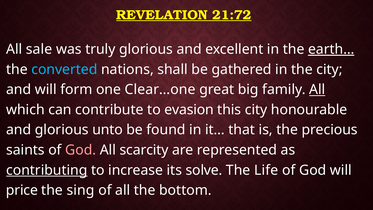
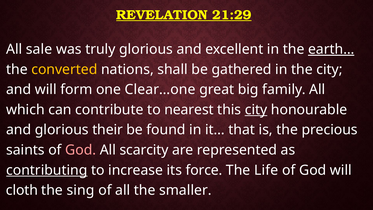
21:72: 21:72 -> 21:29
converted colour: light blue -> yellow
All at (317, 89) underline: present -> none
evasion: evasion -> nearest
city at (256, 110) underline: none -> present
unto: unto -> their
solve: solve -> force
price: price -> cloth
bottom: bottom -> smaller
